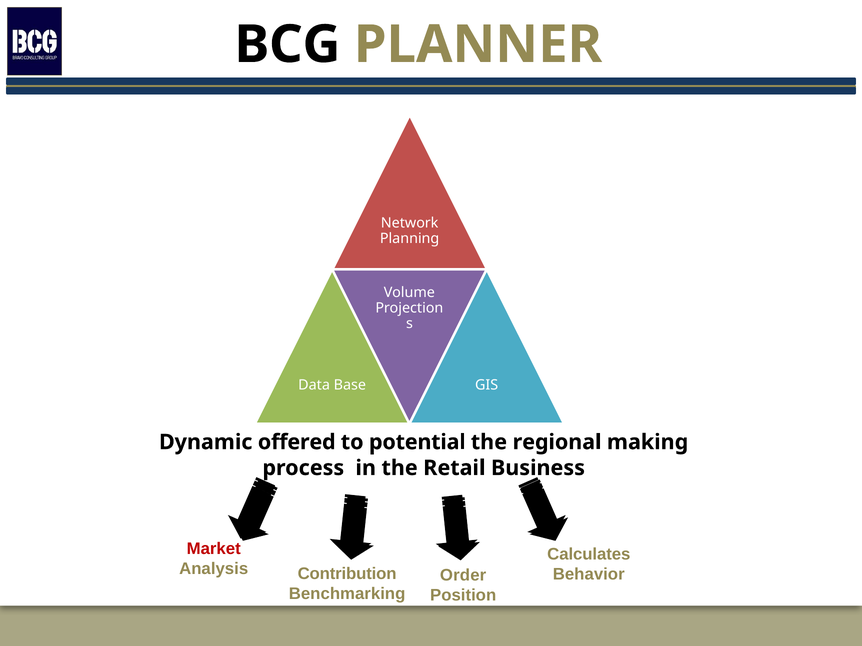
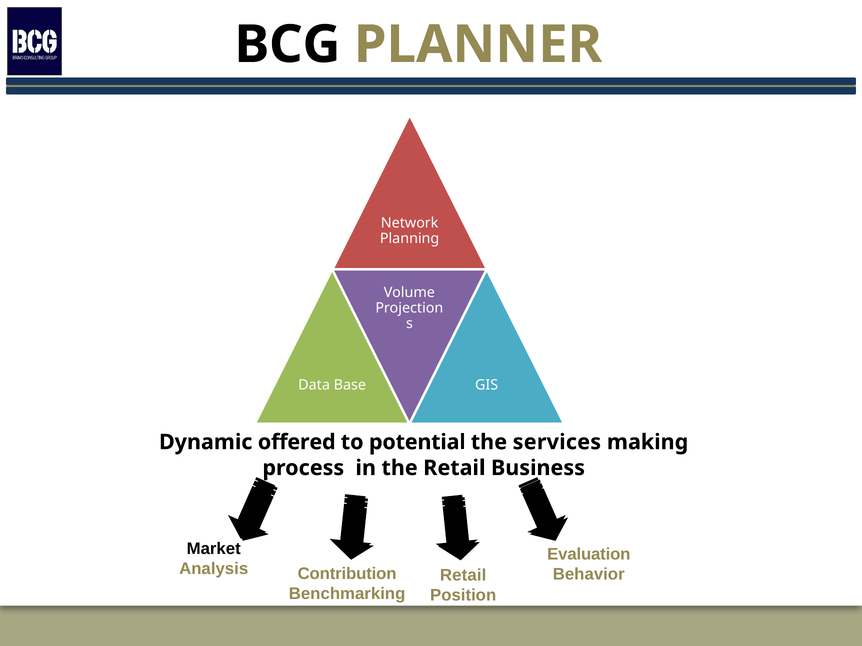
regional: regional -> services
Market colour: red -> black
Calculates: Calculates -> Evaluation
Order at (463, 576): Order -> Retail
